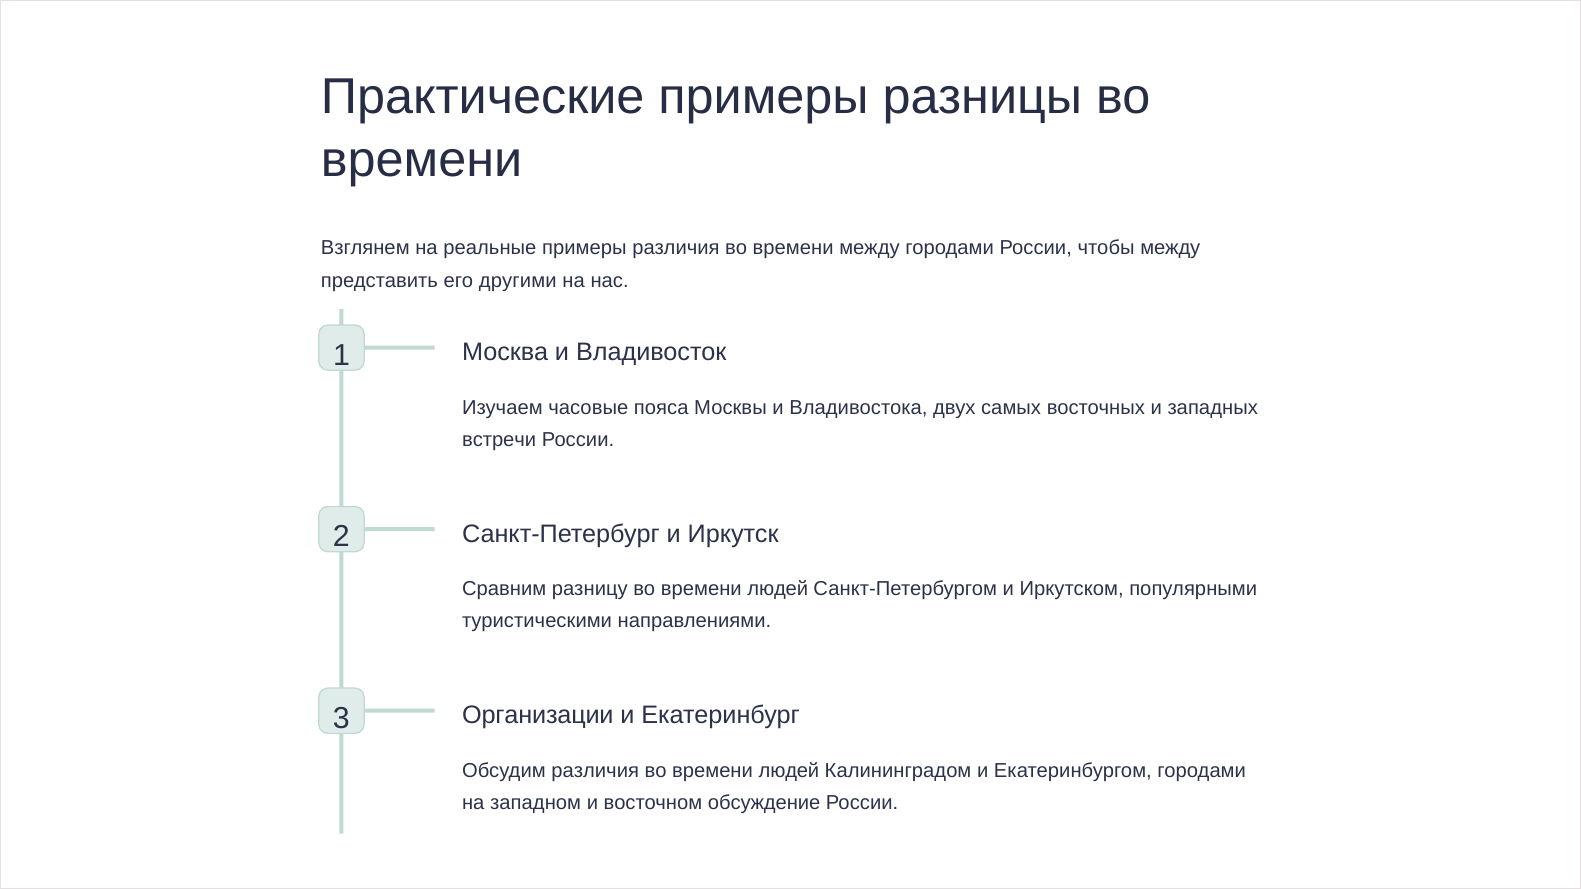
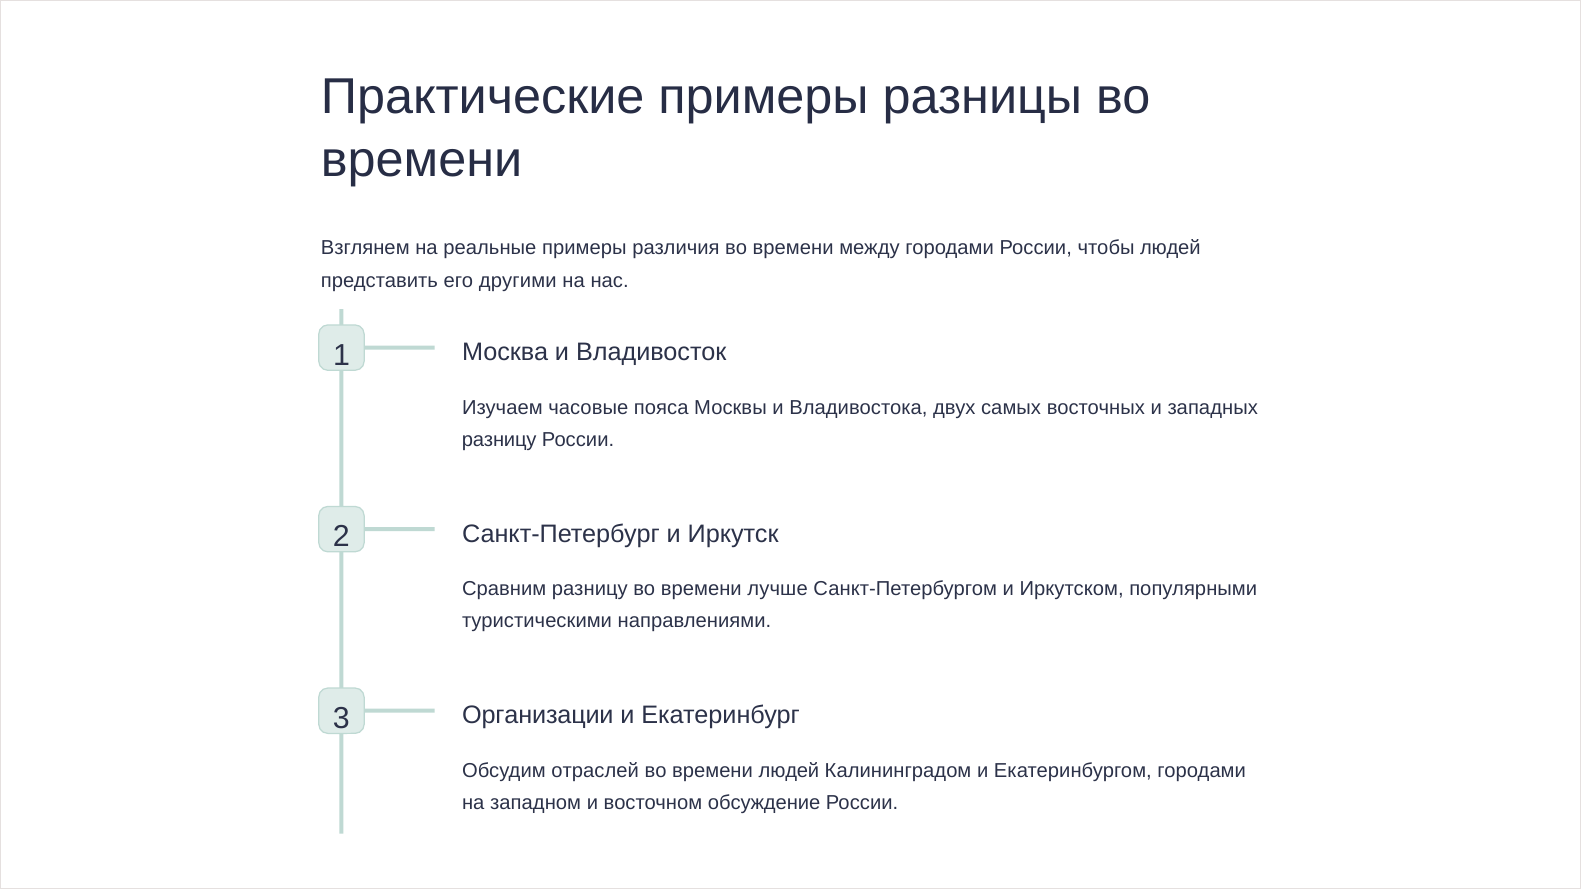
чтобы между: между -> людей
встречи at (499, 440): встречи -> разницу
разницу во времени людей: людей -> лучше
Обсудим различия: различия -> отраслей
